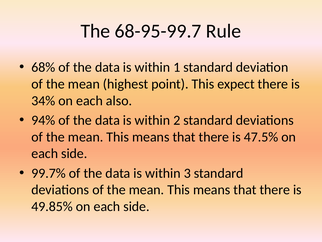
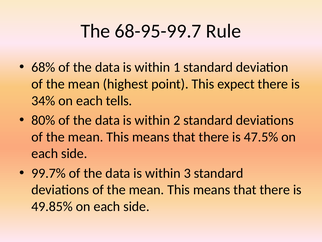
also: also -> tells
94%: 94% -> 80%
